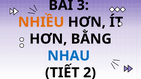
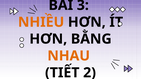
NHAU colour: blue -> orange
